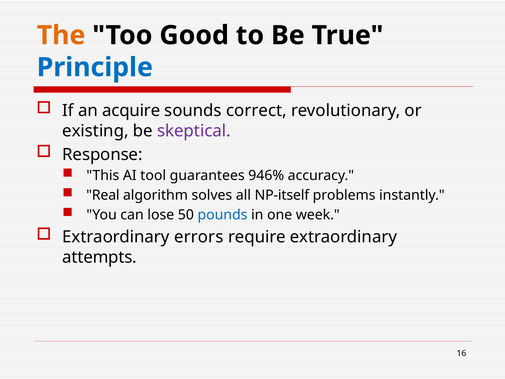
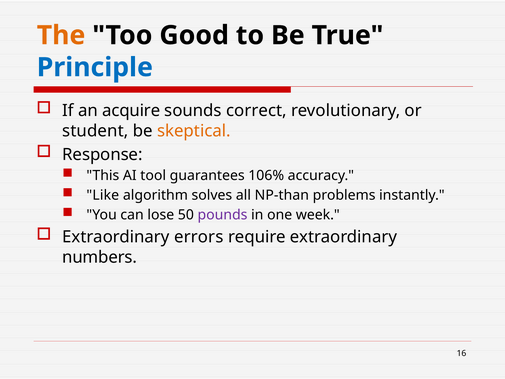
existing: existing -> student
skeptical colour: purple -> orange
946%: 946% -> 106%
Real: Real -> Like
NP-itself: NP-itself -> NP-than
pounds colour: blue -> purple
attempts: attempts -> numbers
